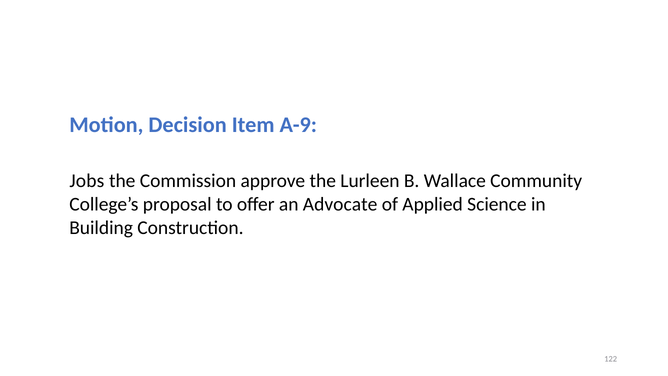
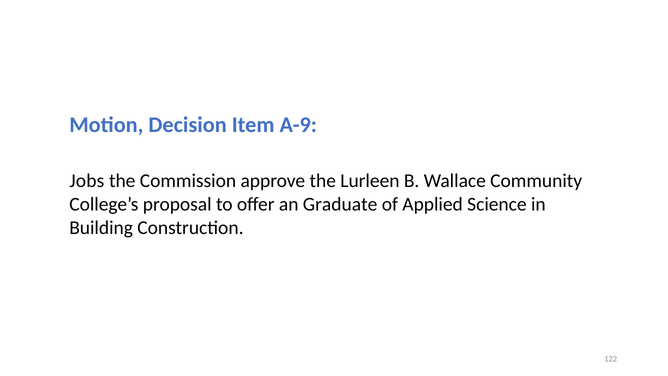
Advocate: Advocate -> Graduate
